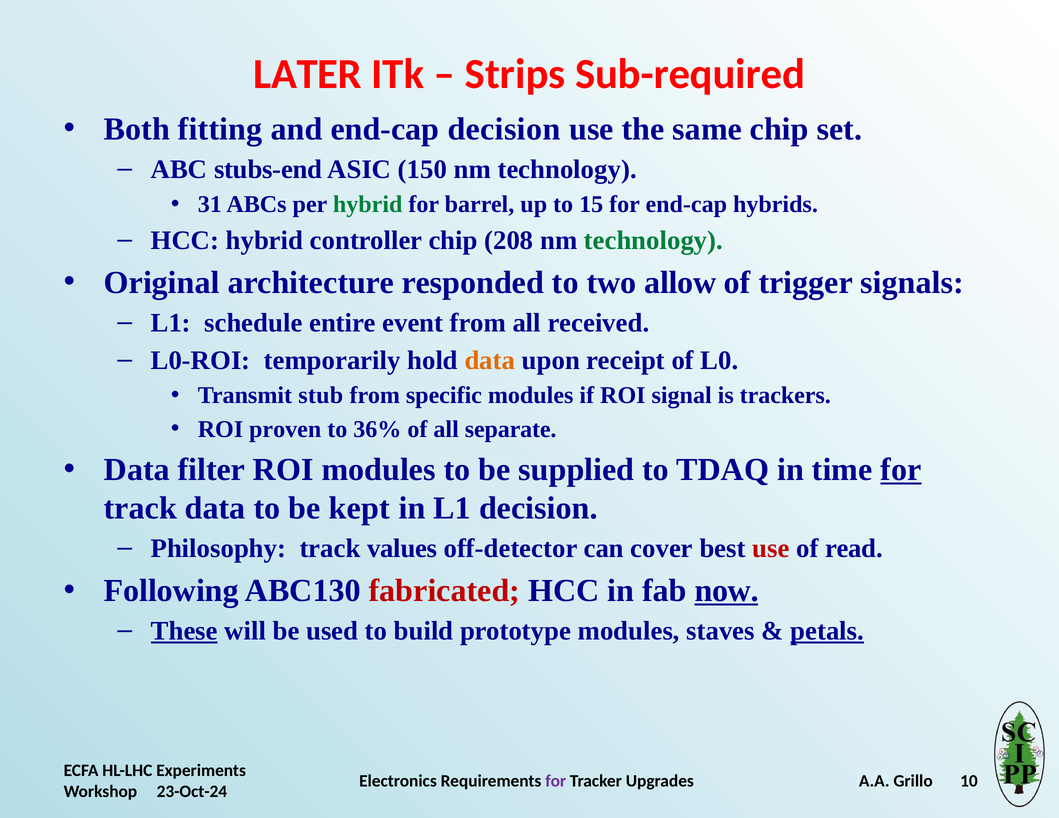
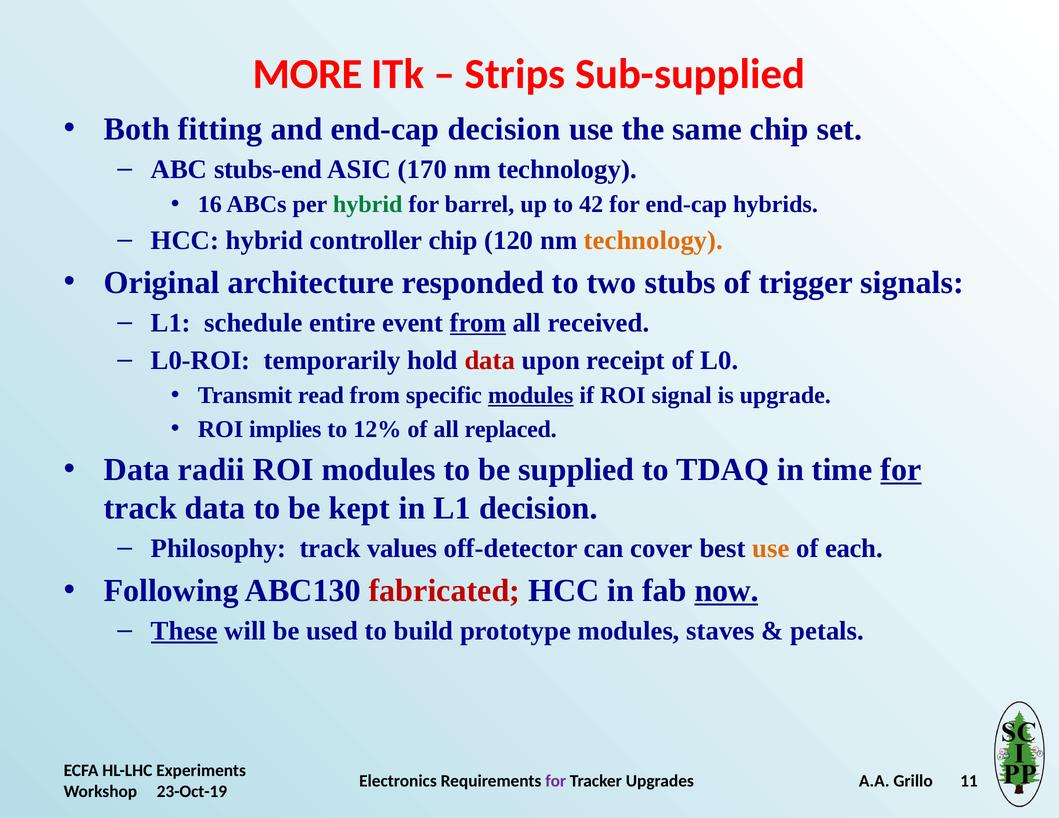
LATER: LATER -> MORE
Sub-required: Sub-required -> Sub-supplied
150: 150 -> 170
31: 31 -> 16
15: 15 -> 42
208: 208 -> 120
technology at (653, 241) colour: green -> orange
allow: allow -> stubs
from at (478, 323) underline: none -> present
data at (490, 361) colour: orange -> red
stub: stub -> read
modules at (531, 396) underline: none -> present
trackers: trackers -> upgrade
proven: proven -> implies
36%: 36% -> 12%
separate: separate -> replaced
filter: filter -> radii
use at (771, 549) colour: red -> orange
read: read -> each
petals underline: present -> none
10: 10 -> 11
23-Oct-24: 23-Oct-24 -> 23-Oct-19
